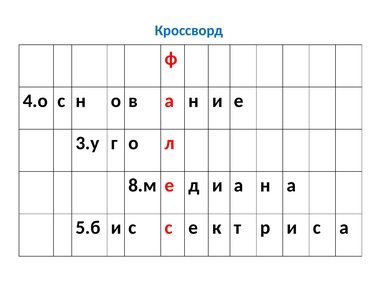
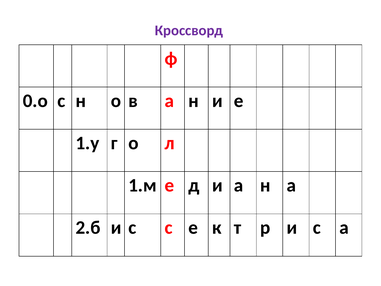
Кроссворд colour: blue -> purple
4.о: 4.о -> 0.о
3.у: 3.у -> 1.у
8.м: 8.м -> 1.м
5.б: 5.б -> 2.б
